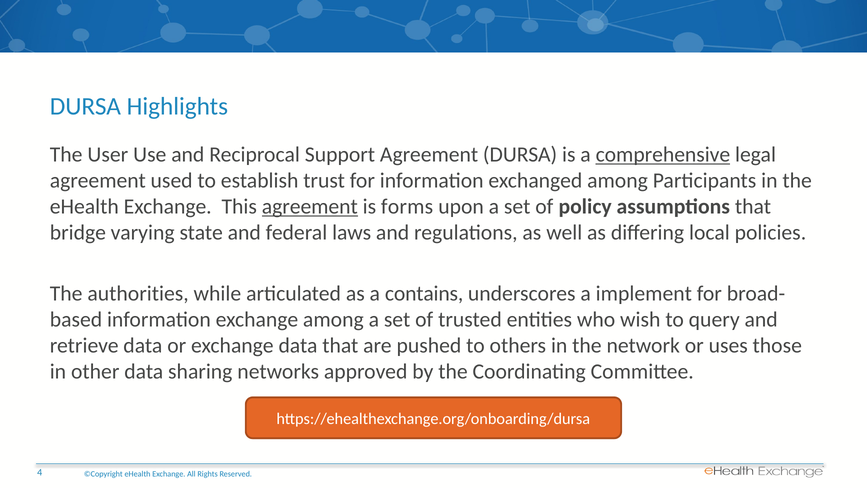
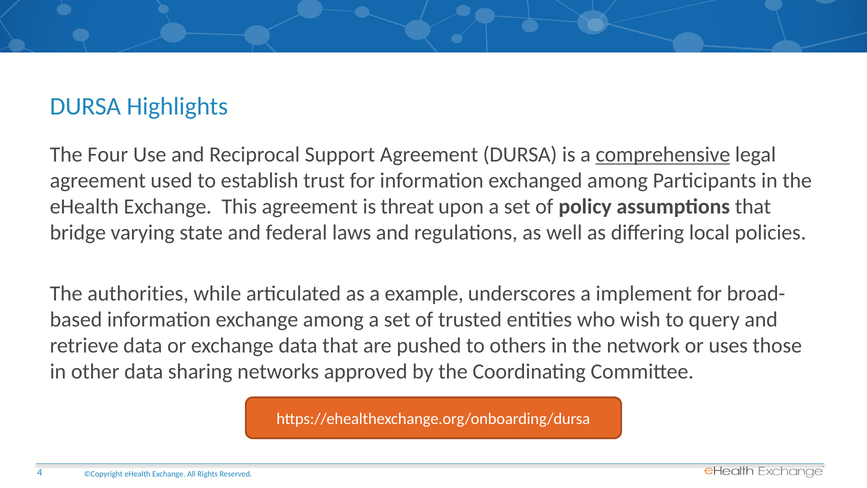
User: User -> Four
agreement at (310, 207) underline: present -> none
forms: forms -> threat
contains: contains -> example
